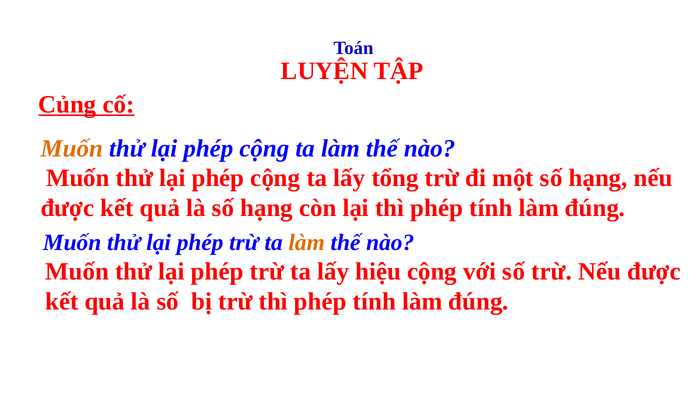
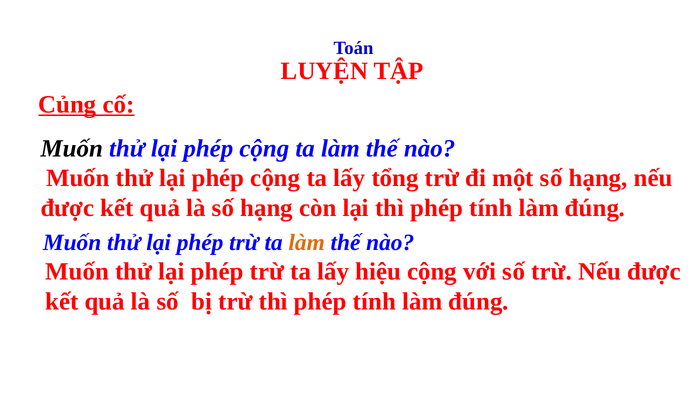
Muốn at (72, 148) colour: orange -> black
